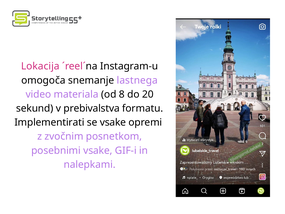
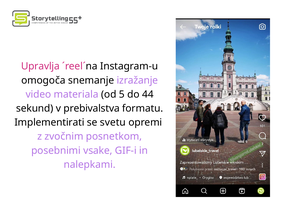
Lokacija: Lokacija -> Upravlja
lastnega: lastnega -> izražanje
8: 8 -> 5
20: 20 -> 44
se vsake: vsake -> svetu
